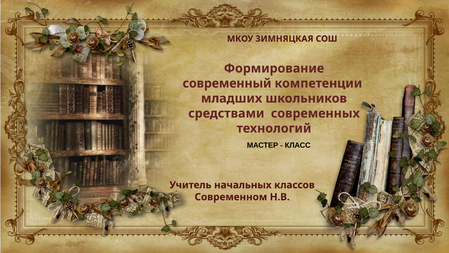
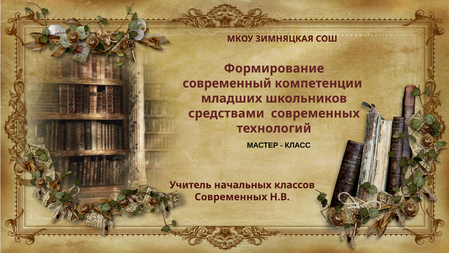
Современном at (231, 197): Современном -> Современных
